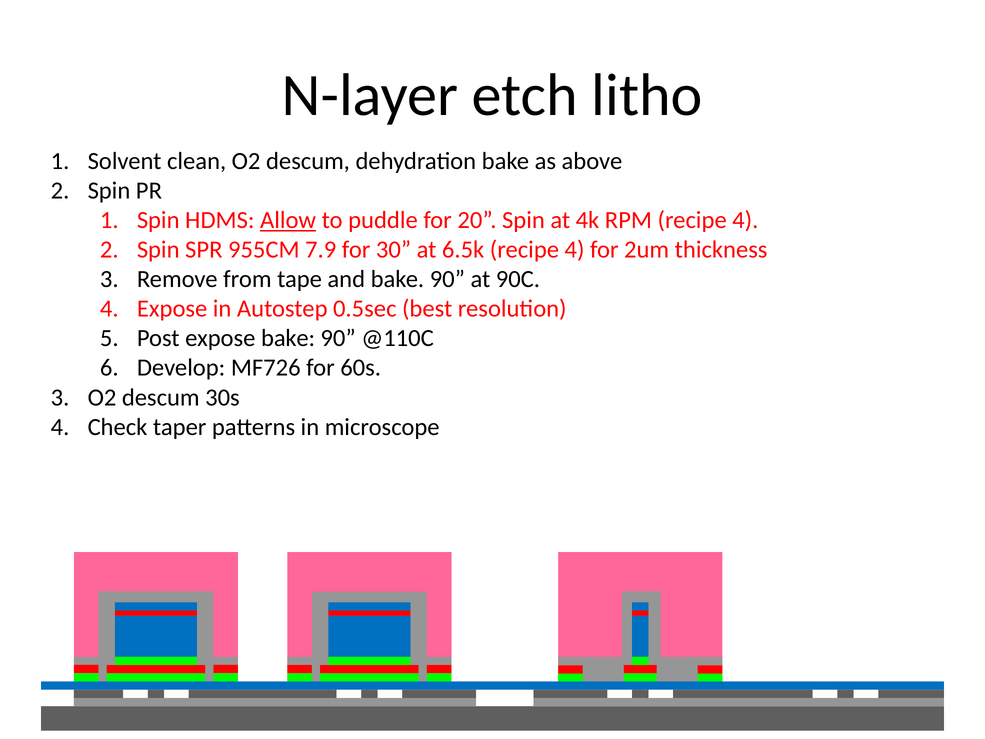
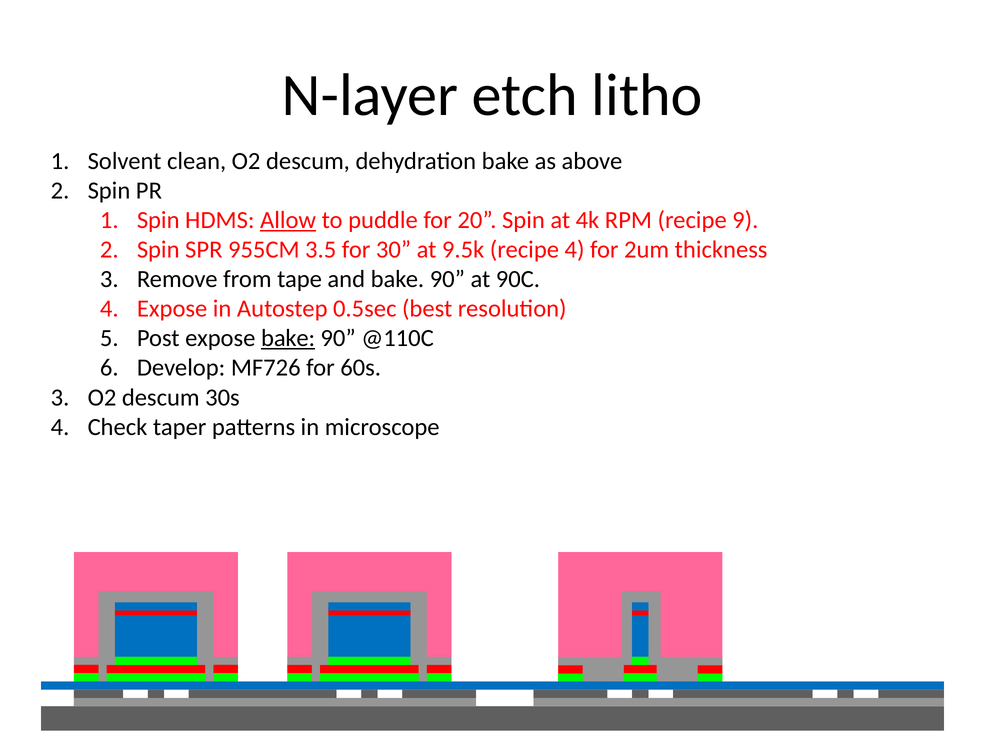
RPM recipe 4: 4 -> 9
7.9: 7.9 -> 3.5
6.5k: 6.5k -> 9.5k
bake at (288, 338) underline: none -> present
